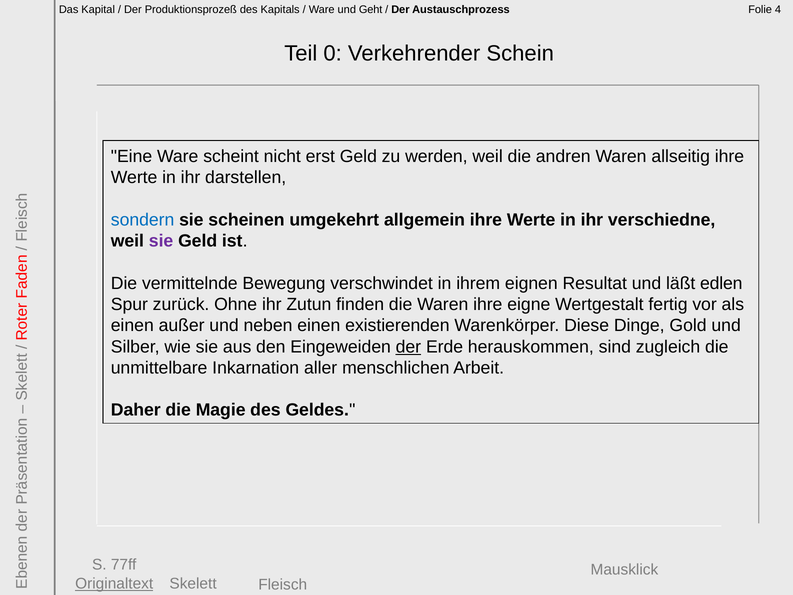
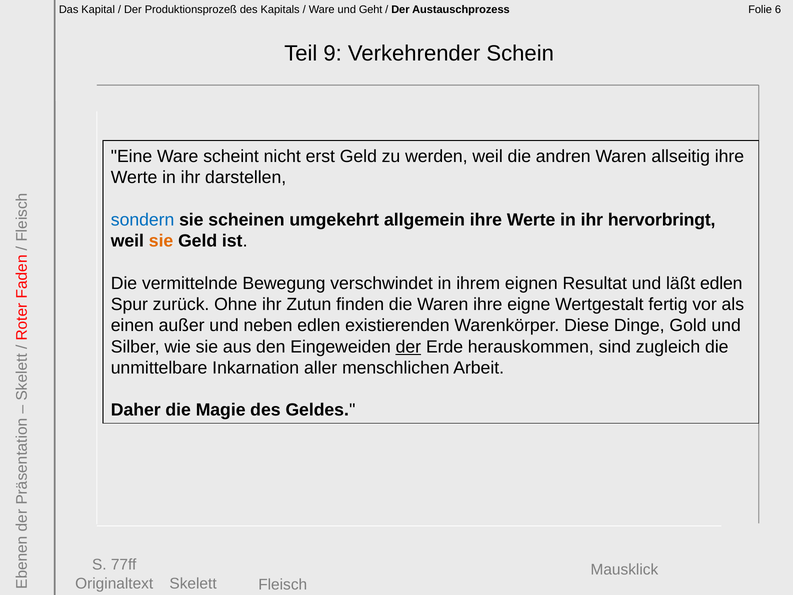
4: 4 -> 6
0: 0 -> 9
verschiedne: verschiedne -> hervorbringt
sie at (161, 241) colour: purple -> orange
neben einen: einen -> edlen
Originaltext underline: present -> none
